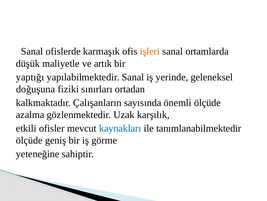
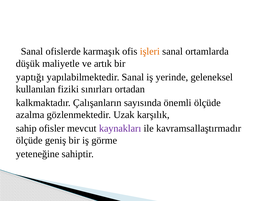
doğuşuna: doğuşuna -> kullanılan
etkili: etkili -> sahip
kaynakları colour: blue -> purple
tanımlanabilmektedir: tanımlanabilmektedir -> kavramsallaştırmadır
